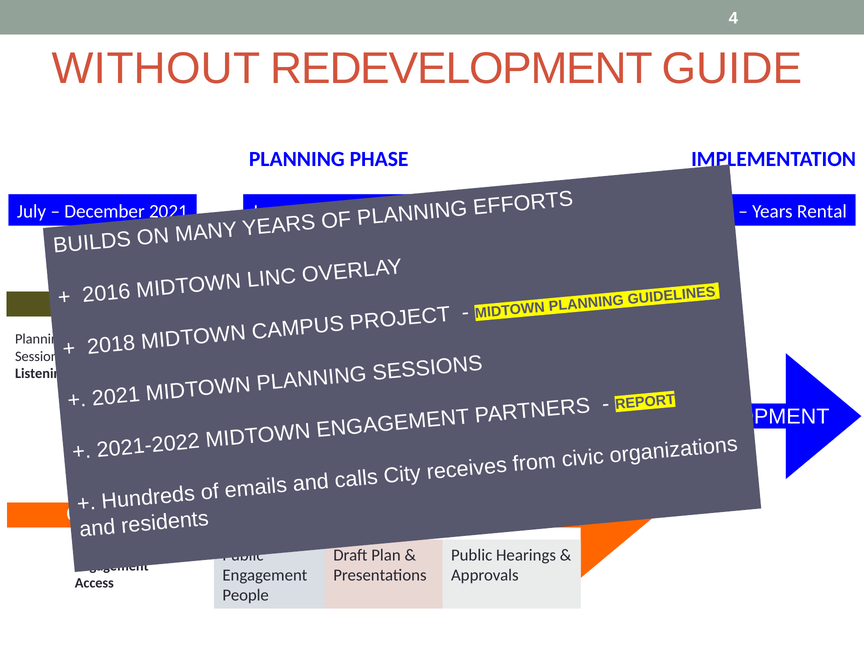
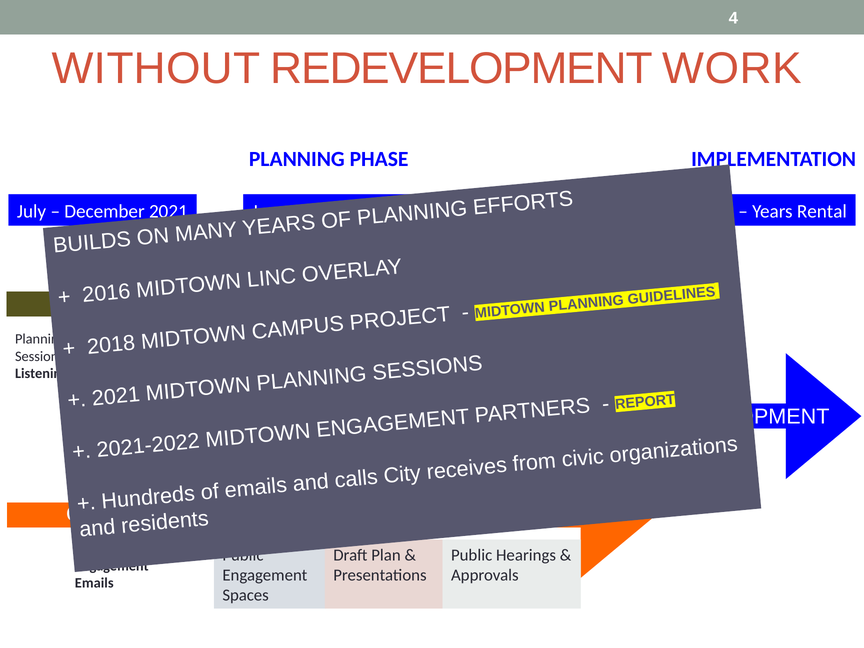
GUIDE: GUIDE -> WORK
Access at (94, 583): Access -> Emails
People: People -> Spaces
